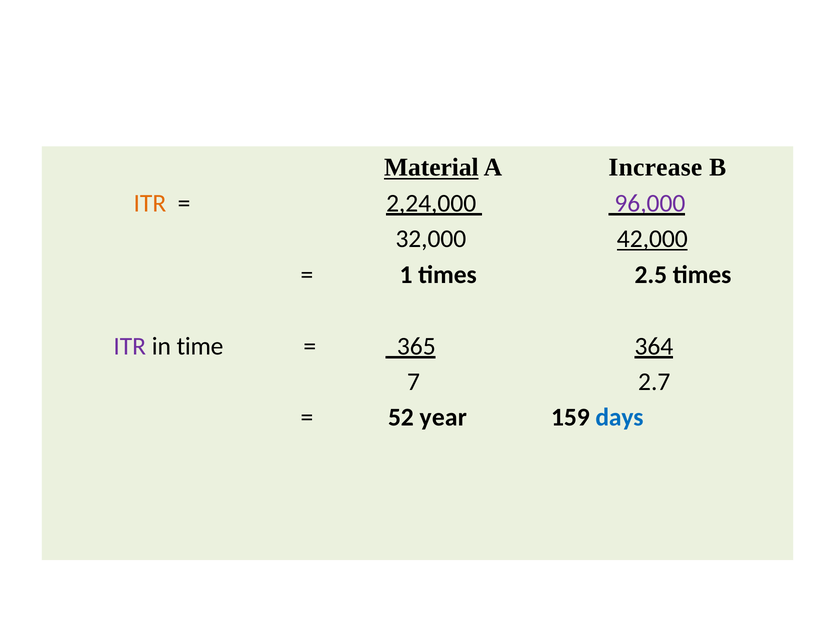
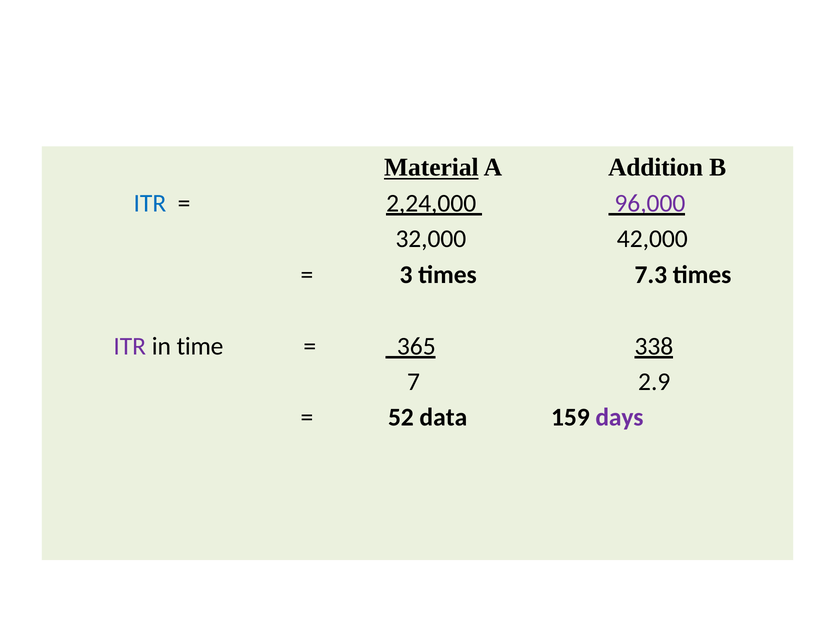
Increase: Increase -> Addition
ITR at (150, 203) colour: orange -> blue
42,000 underline: present -> none
1: 1 -> 3
2.5: 2.5 -> 7.3
364: 364 -> 338
2.7: 2.7 -> 2.9
year: year -> data
days colour: blue -> purple
